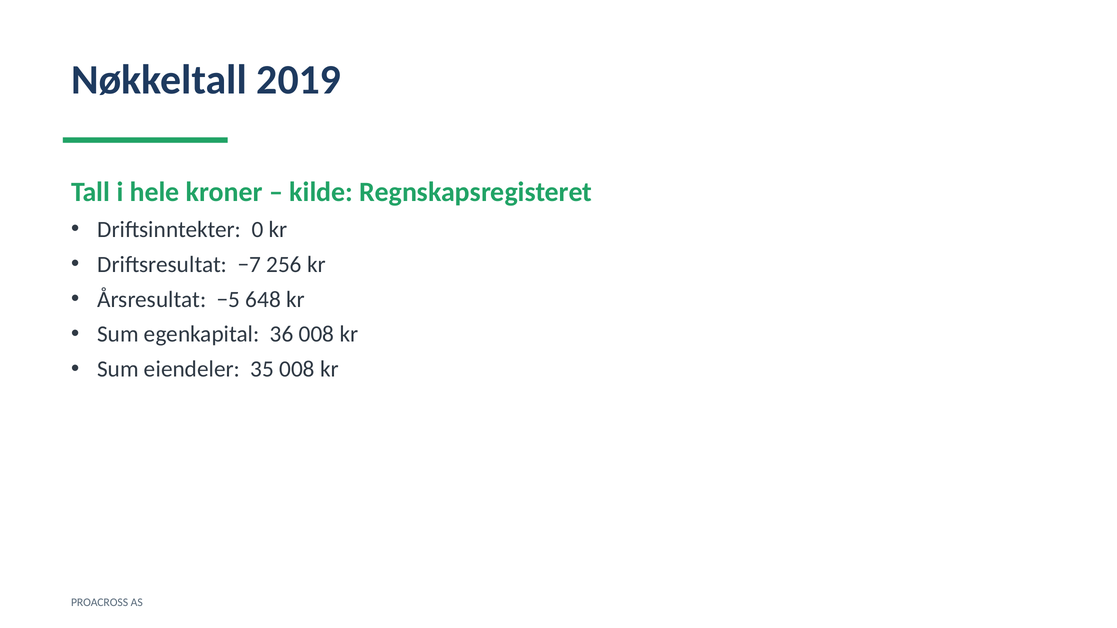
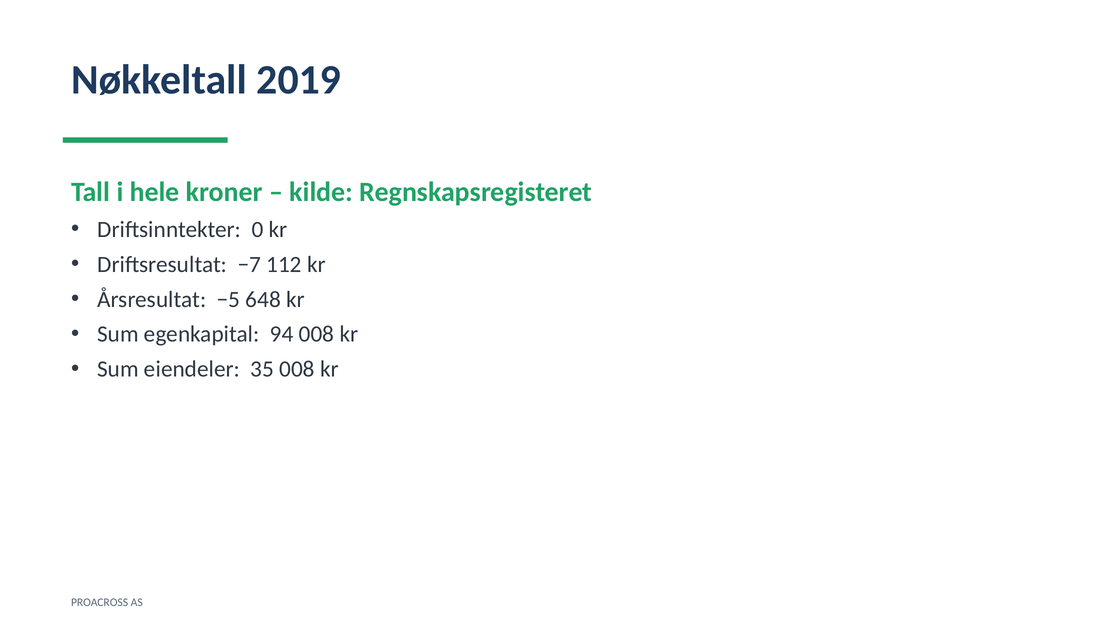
256: 256 -> 112
36: 36 -> 94
